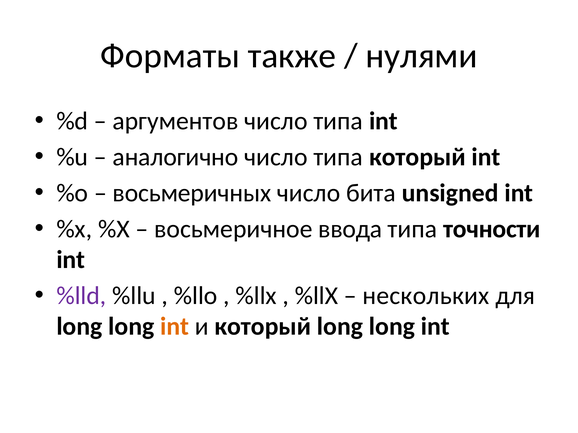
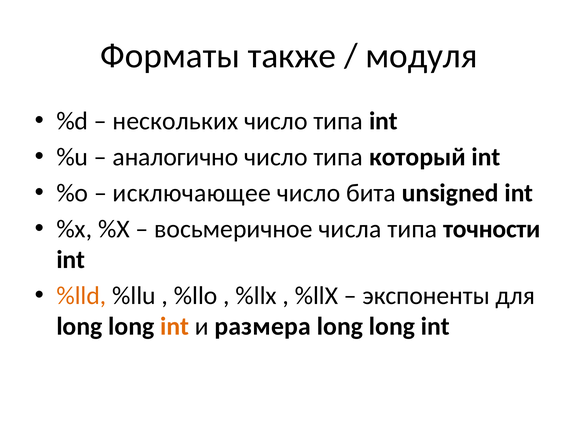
нулями: нулями -> модуля
аргументов: аргументов -> нескольких
восьмеричных: восьмеричных -> исключающее
ввода: ввода -> числа
%lld colour: purple -> orange
нескольких: нескольких -> экспоненты
и который: который -> размера
